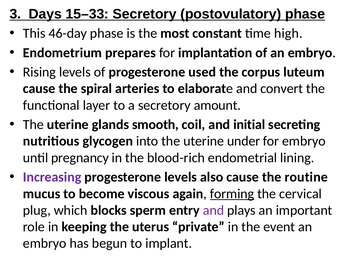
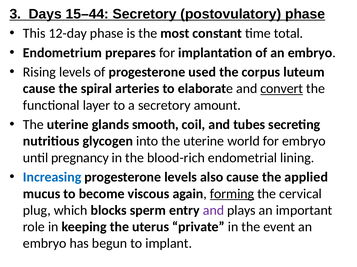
15–33: 15–33 -> 15–44
46-day: 46-day -> 12-day
high: high -> total
convert underline: none -> present
initial: initial -> tubes
under: under -> world
Increasing colour: purple -> blue
routine: routine -> applied
